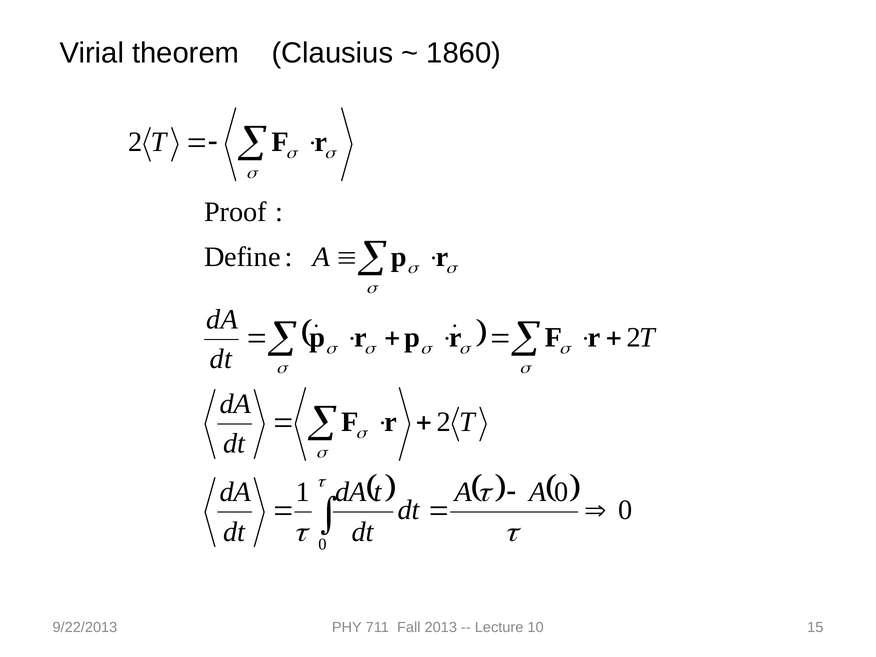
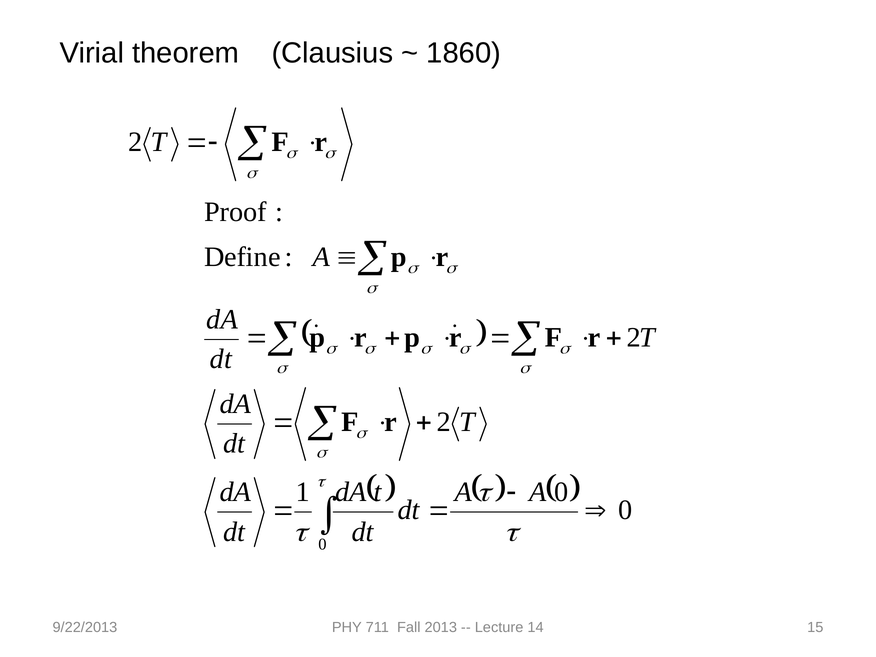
10: 10 -> 14
